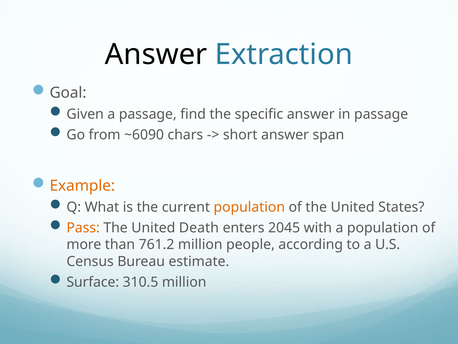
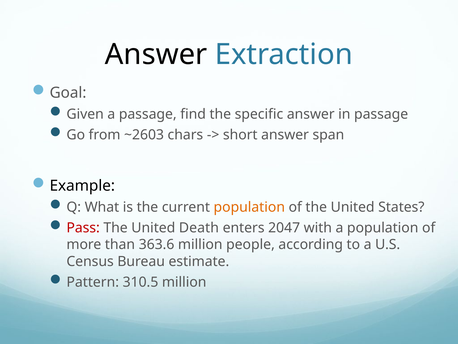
~6090: ~6090 -> ~2603
Example colour: orange -> black
Pass colour: orange -> red
2045: 2045 -> 2047
761.2: 761.2 -> 363.6
Surface: Surface -> Pattern
